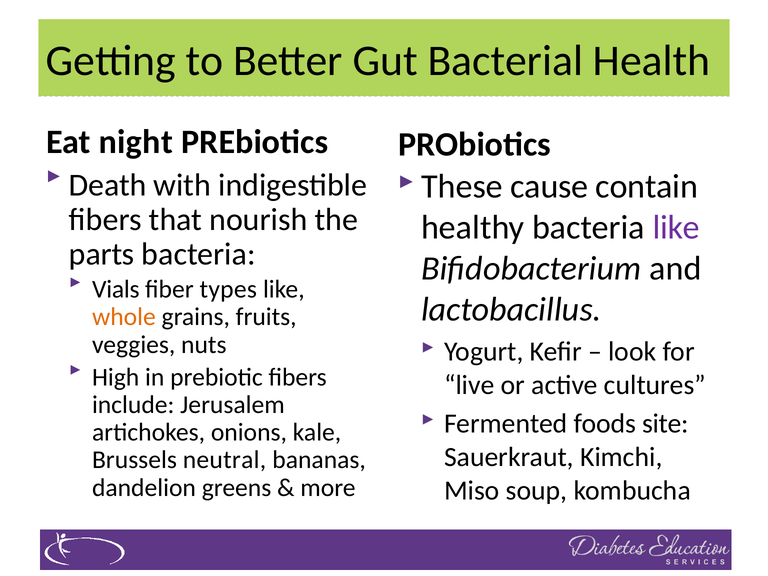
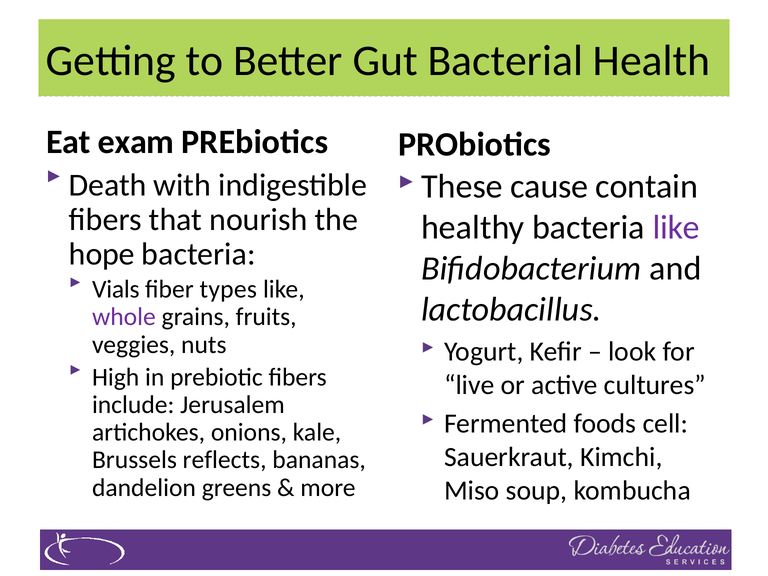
night: night -> exam
parts: parts -> hope
whole colour: orange -> purple
site: site -> cell
neutral: neutral -> reflects
